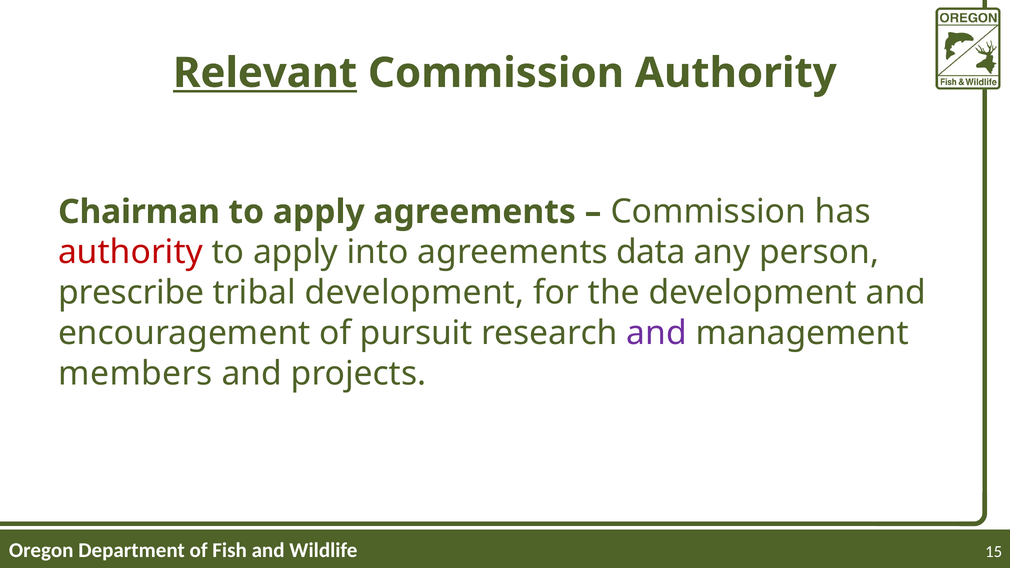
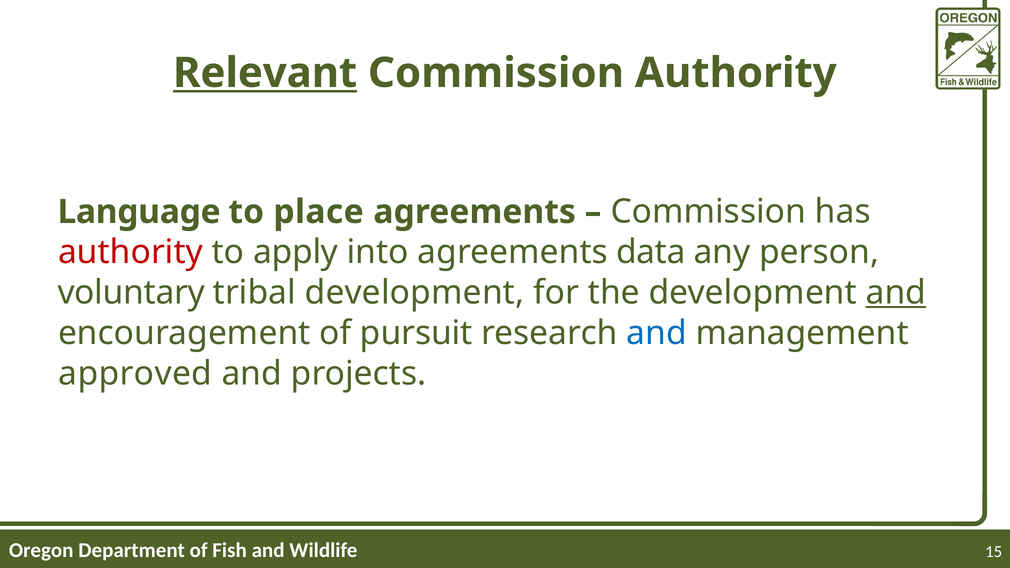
Chairman: Chairman -> Language
apply at (319, 212): apply -> place
prescribe: prescribe -> voluntary
and at (896, 293) underline: none -> present
and at (657, 333) colour: purple -> blue
members: members -> approved
